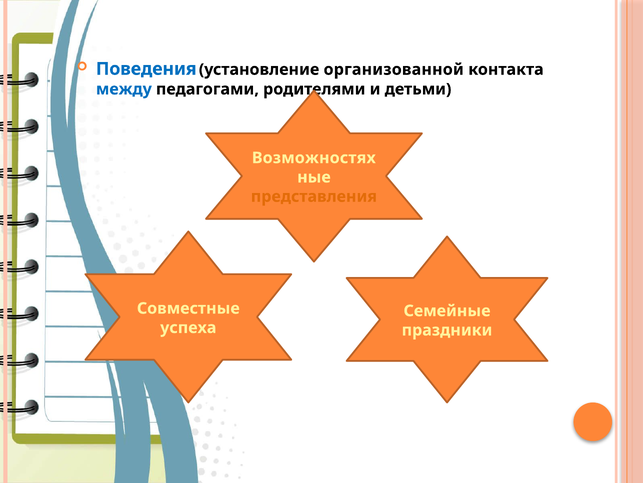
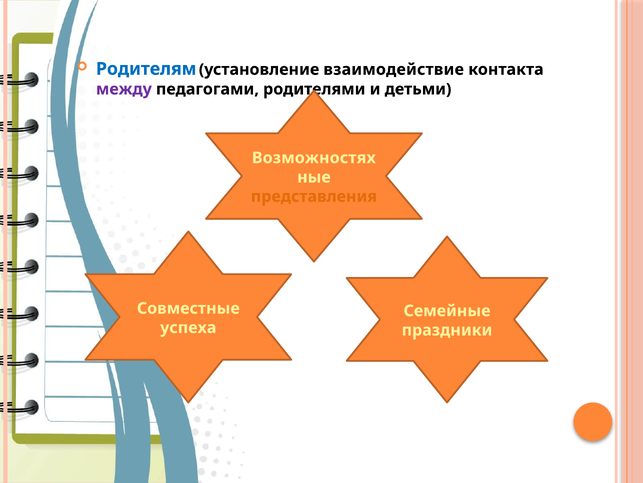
Поведения: Поведения -> Родителям
организованной: организованной -> взаимодействие
между colour: blue -> purple
